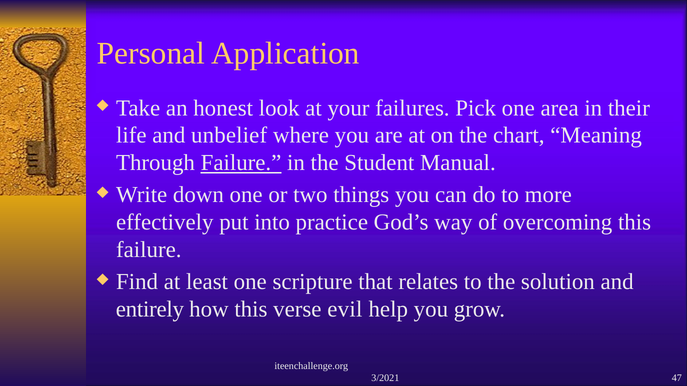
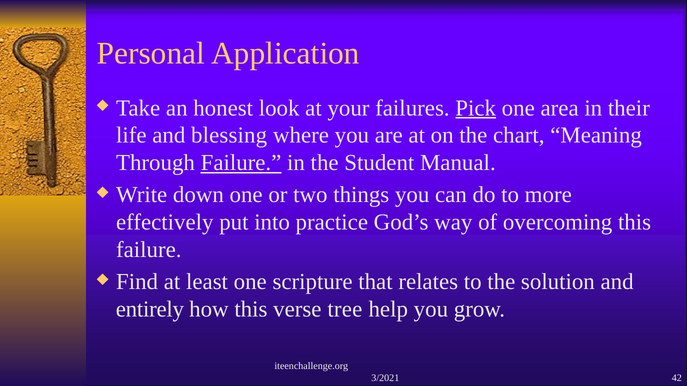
Pick underline: none -> present
unbelief: unbelief -> blessing
evil: evil -> tree
47: 47 -> 42
